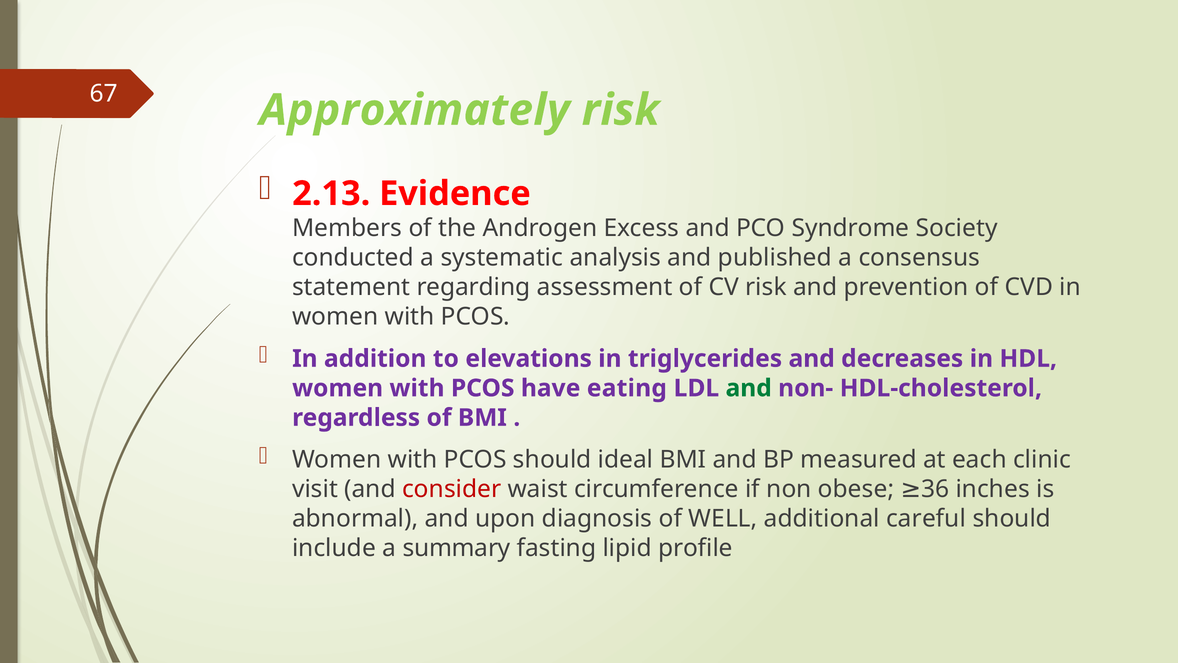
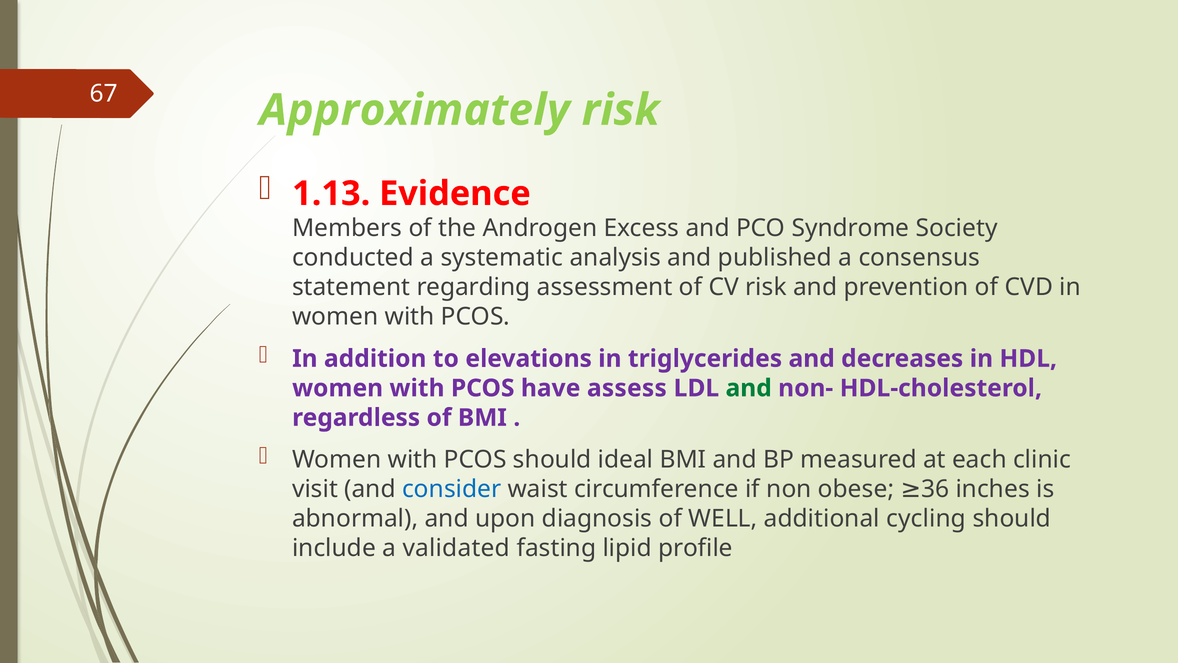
2.13: 2.13 -> 1.13
eating: eating -> assess
consider colour: red -> blue
careful: careful -> cycling
summary: summary -> validated
